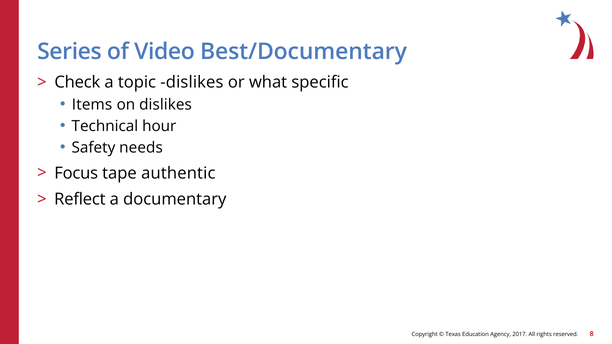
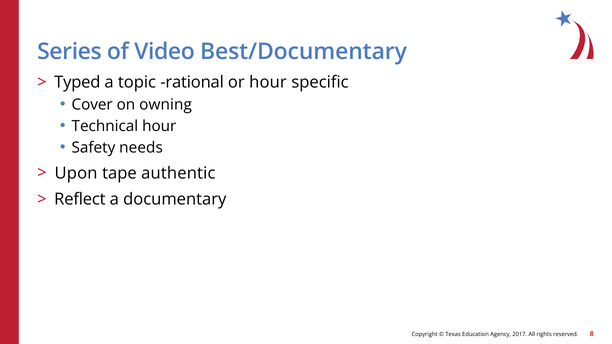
Check: Check -> Typed
topic dislikes: dislikes -> rational
or what: what -> hour
Items: Items -> Cover
on dislikes: dislikes -> owning
Focus: Focus -> Upon
